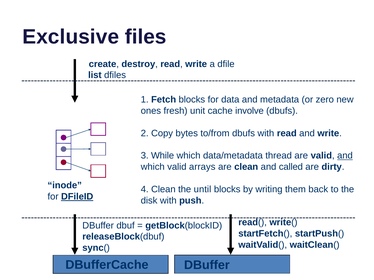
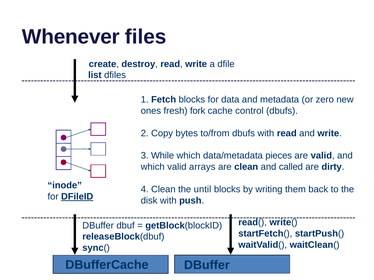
Exclusive: Exclusive -> Whenever
unit: unit -> fork
involve: involve -> control
thread: thread -> pieces
and at (345, 156) underline: present -> none
